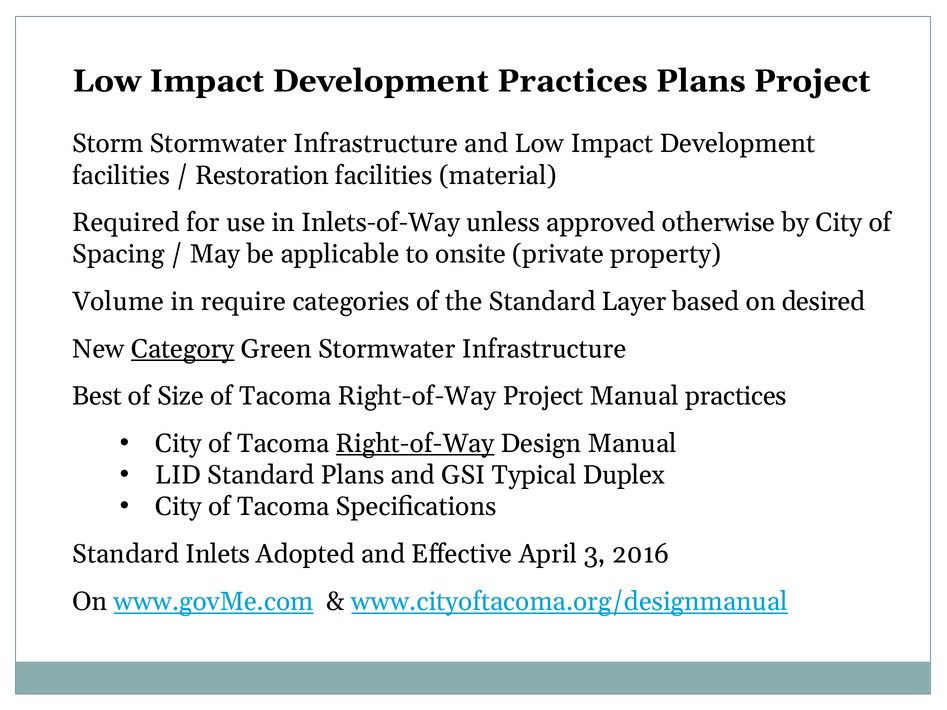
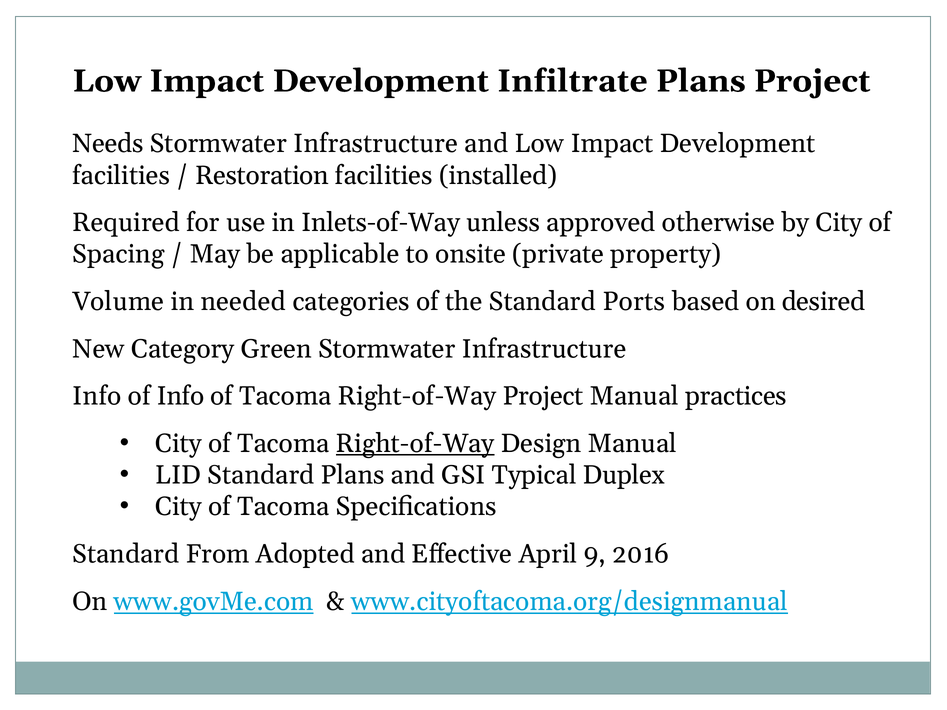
Development Practices: Practices -> Infiltrate
Storm: Storm -> Needs
material: material -> installed
require: require -> needed
Layer: Layer -> Ports
Category underline: present -> none
Best at (97, 396): Best -> Info
of Size: Size -> Info
Inlets: Inlets -> From
3: 3 -> 9
